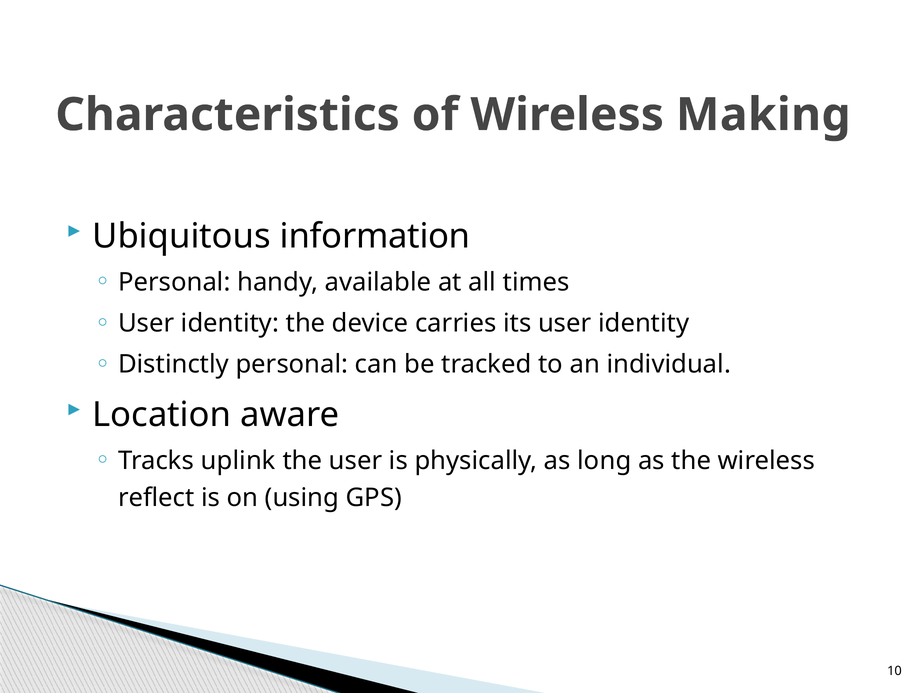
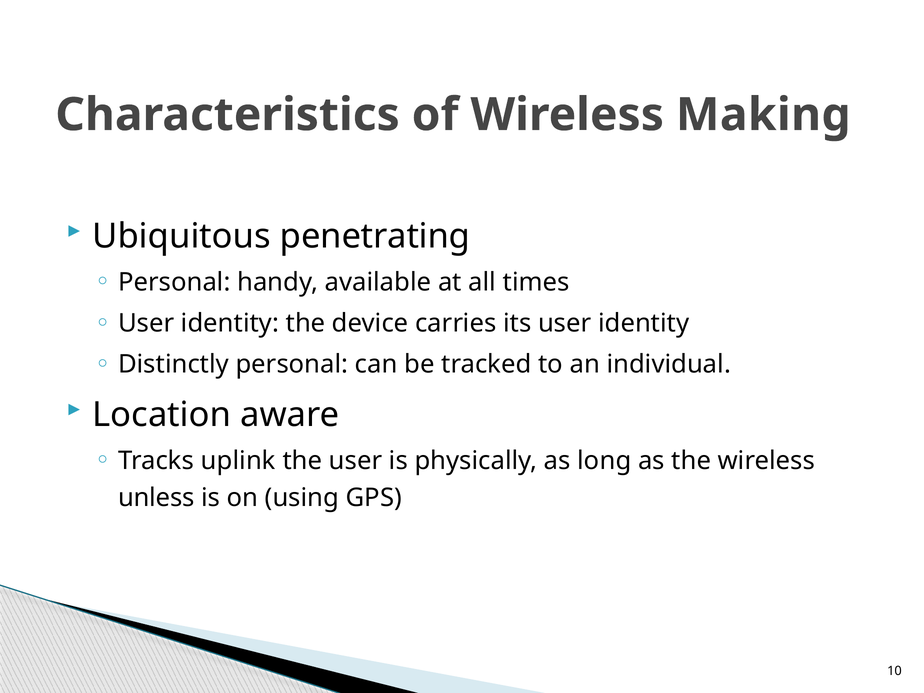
information: information -> penetrating
reflect: reflect -> unless
